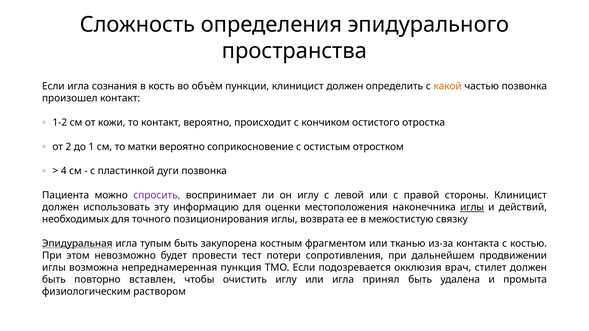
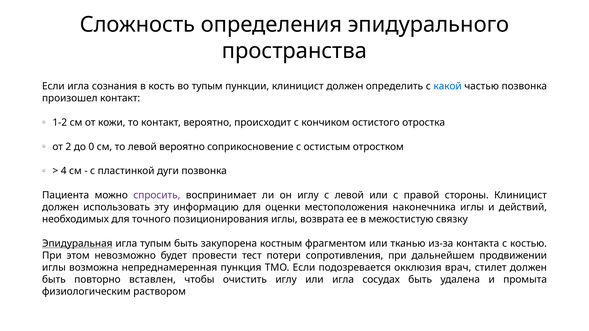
во объѐм: объѐм -> тупым
какой colour: orange -> blue
1: 1 -> 0
то матки: матки -> левой
иглы at (472, 207) underline: present -> none
принял: принял -> сосудах
